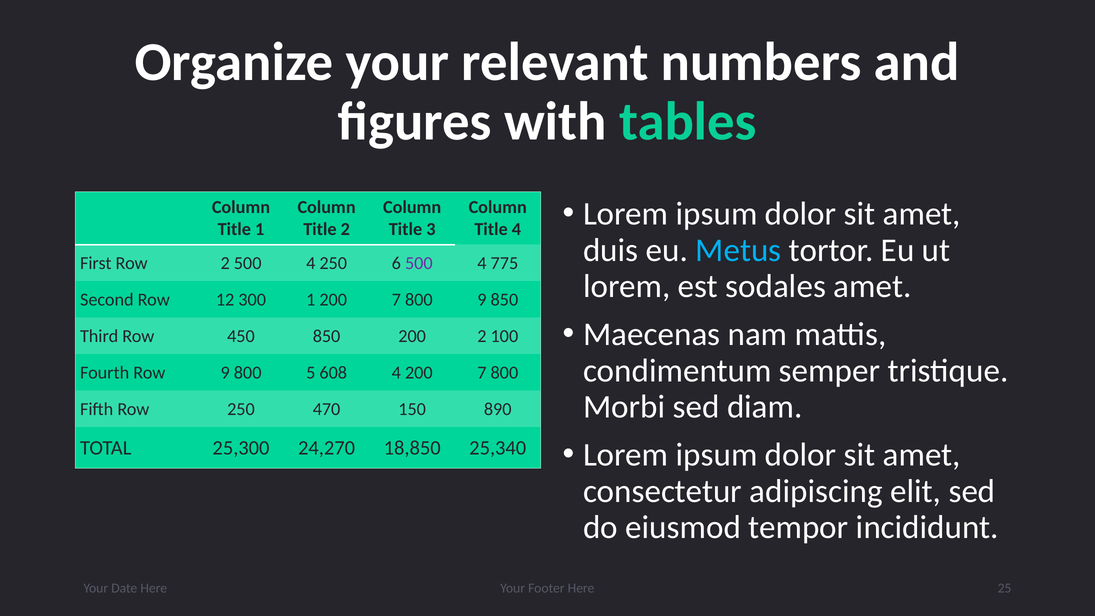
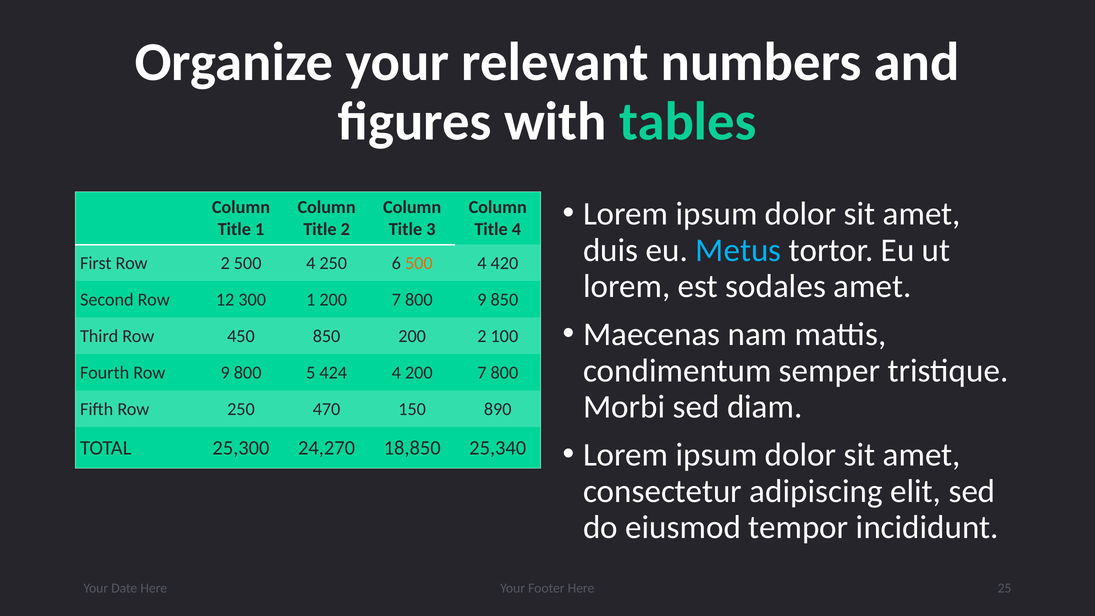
500 at (419, 263) colour: purple -> orange
775: 775 -> 420
608: 608 -> 424
